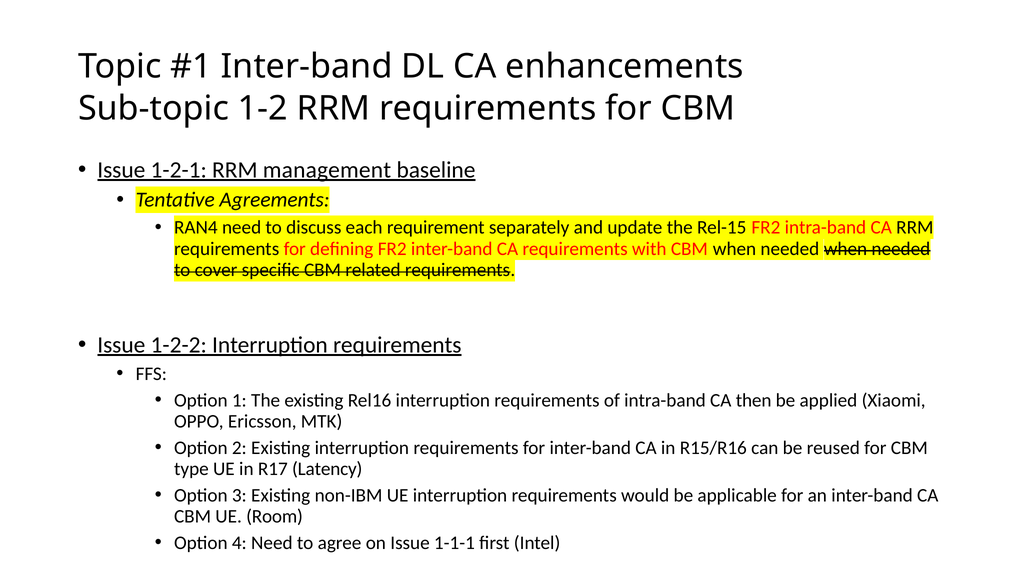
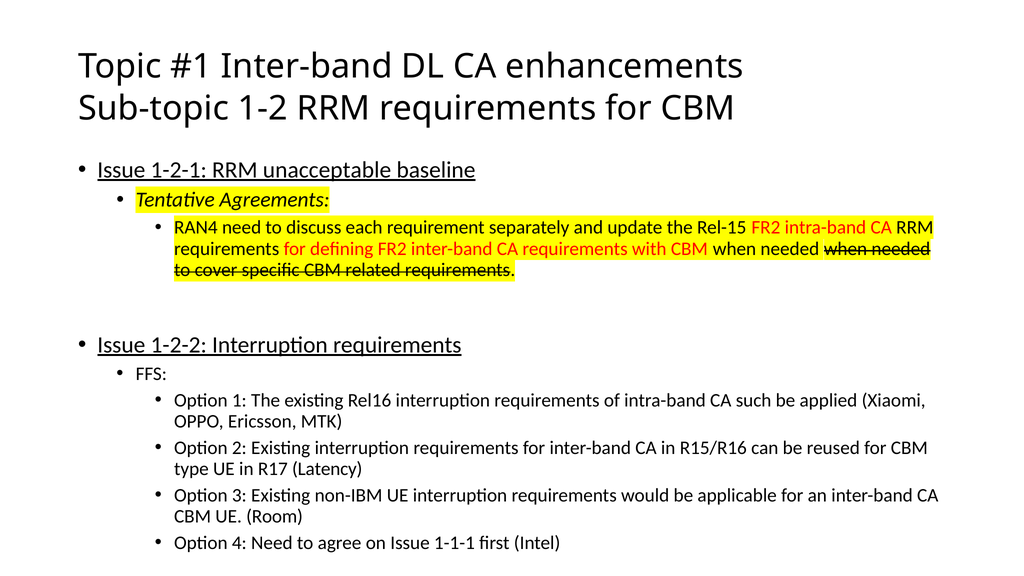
management: management -> unacceptable
then: then -> such
